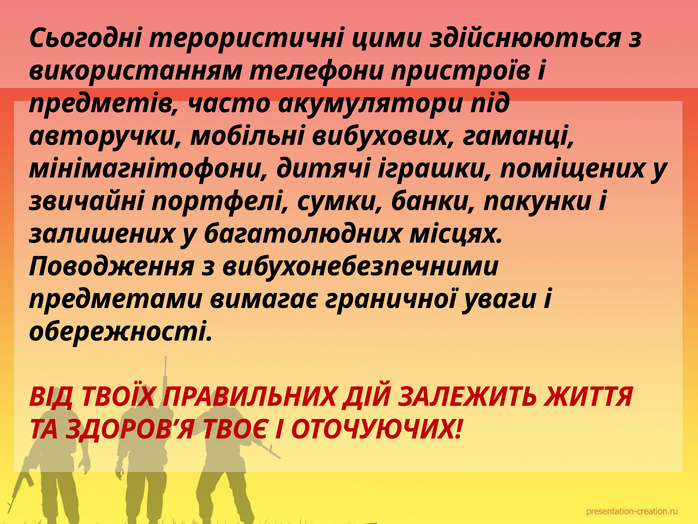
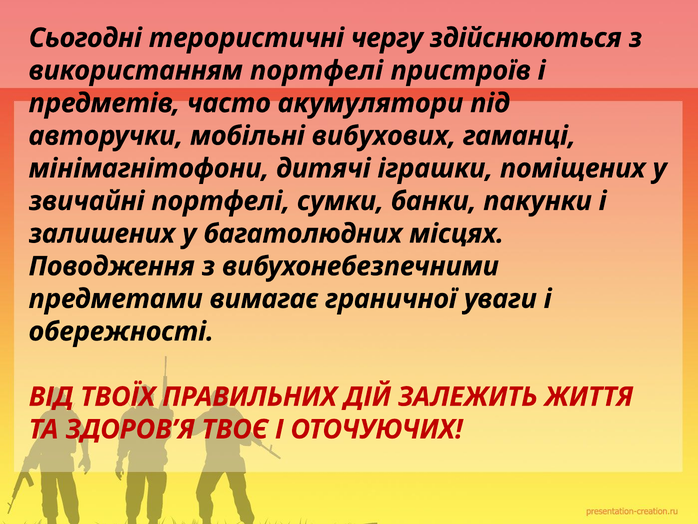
цими: цими -> чергу
використанням телефони: телефони -> портфелі
